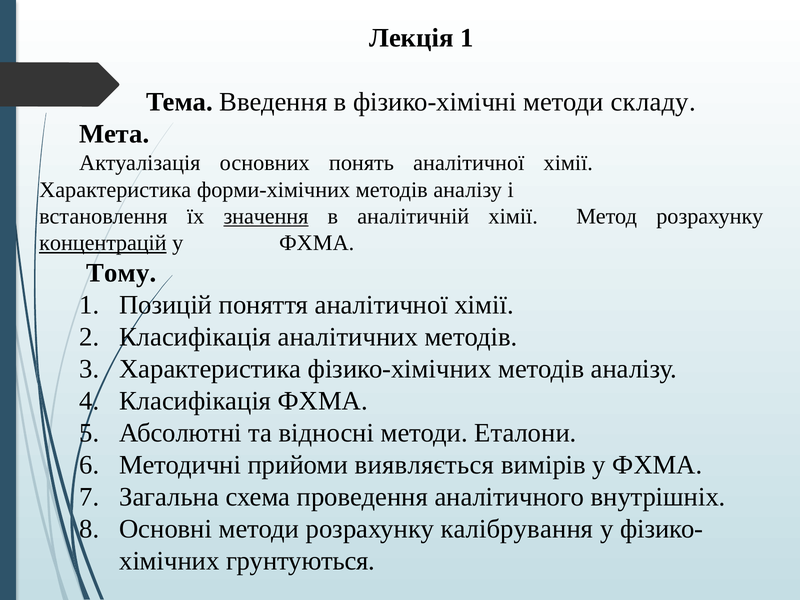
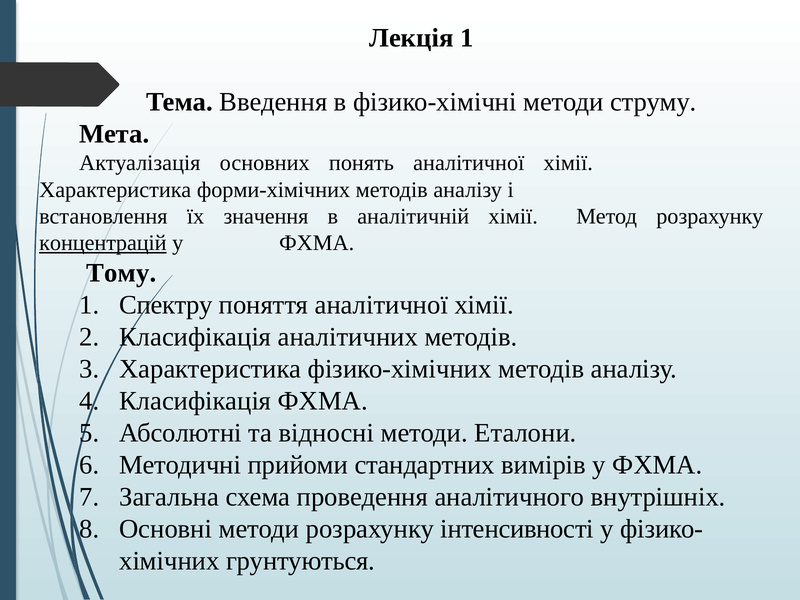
складу: складу -> струму
значення underline: present -> none
Позицій: Позицій -> Спектру
виявляється: виявляється -> стандартних
калібрування: калібрування -> інтенсивності
